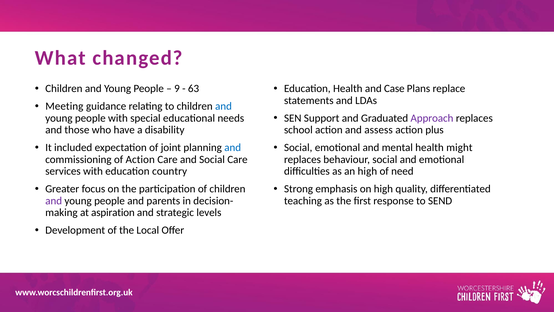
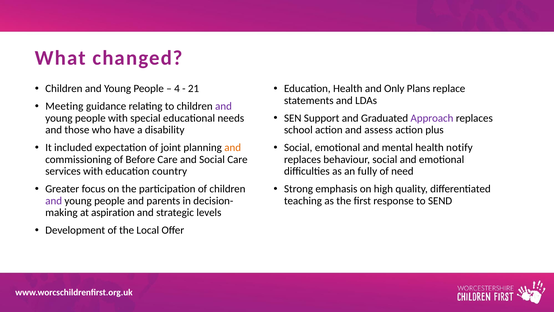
9: 9 -> 4
63: 63 -> 21
Case: Case -> Only
and at (224, 106) colour: blue -> purple
and at (233, 147) colour: blue -> orange
might: might -> notify
of Action: Action -> Before
an high: high -> fully
